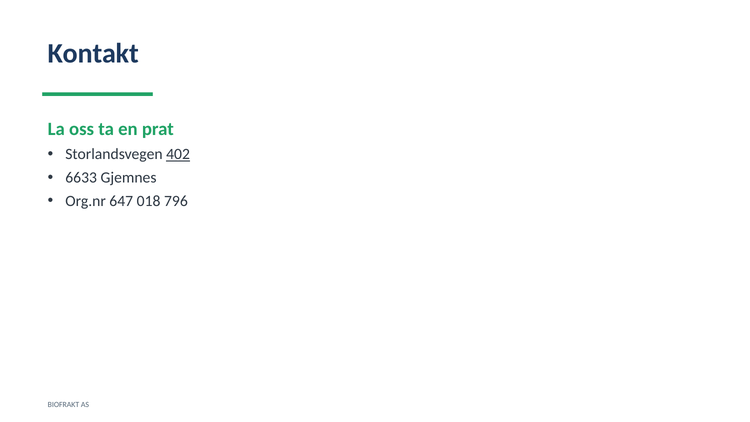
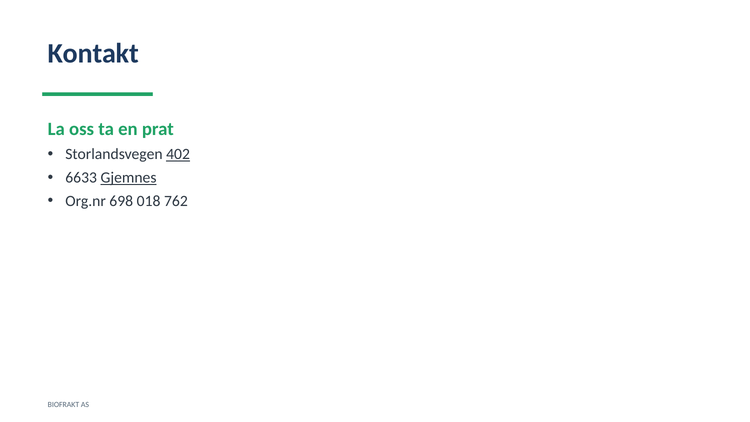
Gjemnes underline: none -> present
647: 647 -> 698
796: 796 -> 762
